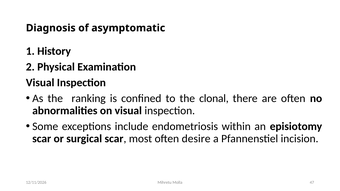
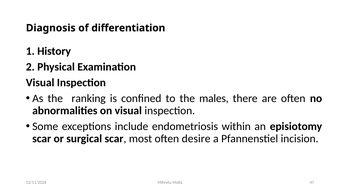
asymptomatic: asymptomatic -> differentiation
clonal: clonal -> males
